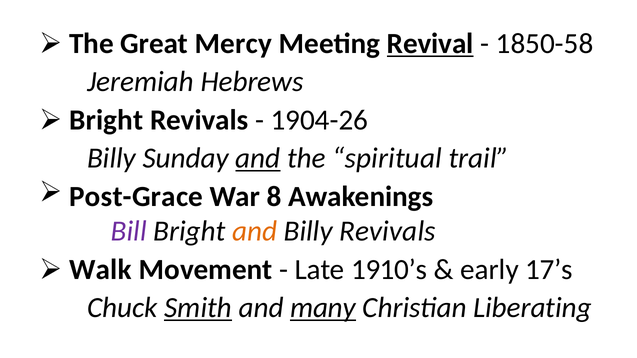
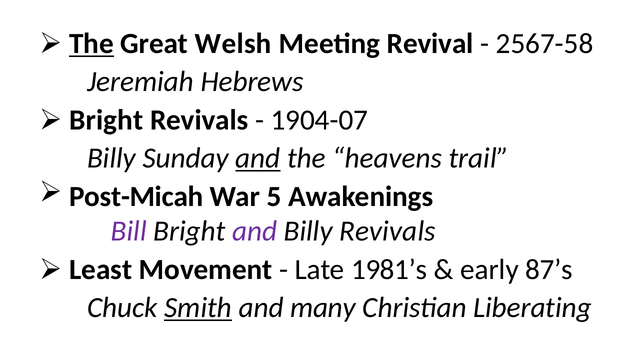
The at (91, 44) underline: none -> present
Mercy: Mercy -> Welsh
Revival underline: present -> none
1850-58: 1850-58 -> 2567-58
1904-26: 1904-26 -> 1904-07
spiritual: spiritual -> heavens
Post-Grace: Post-Grace -> Post-Micah
8: 8 -> 5
and at (255, 231) colour: orange -> purple
Walk: Walk -> Least
1910’s: 1910’s -> 1981’s
17’s: 17’s -> 87’s
many underline: present -> none
